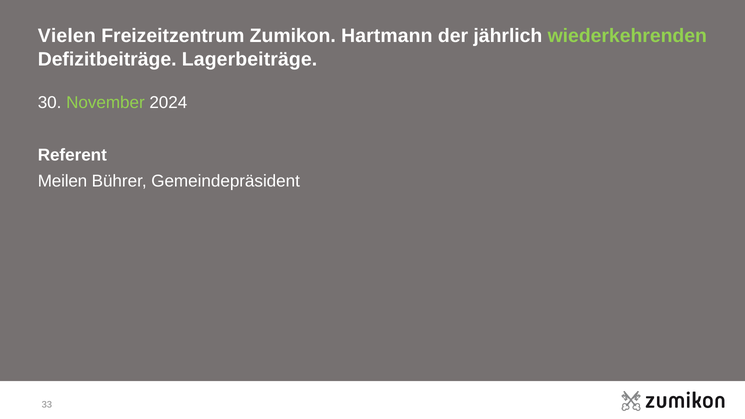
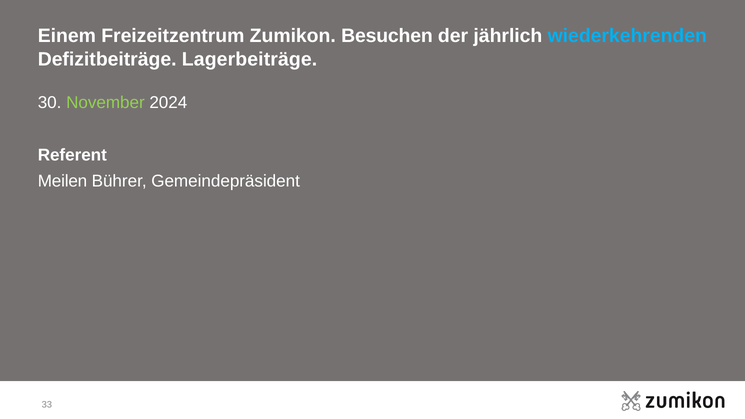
Vielen: Vielen -> Einem
Hartmann: Hartmann -> Besuchen
wiederkehrenden colour: light green -> light blue
